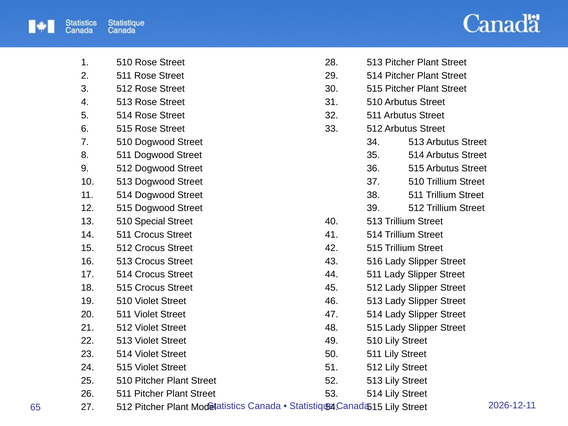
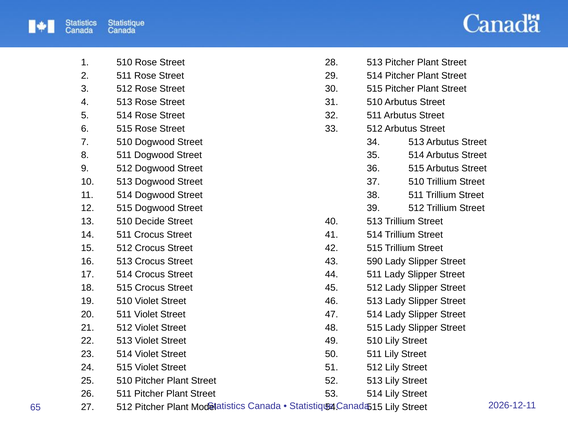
Special: Special -> Decide
516: 516 -> 590
